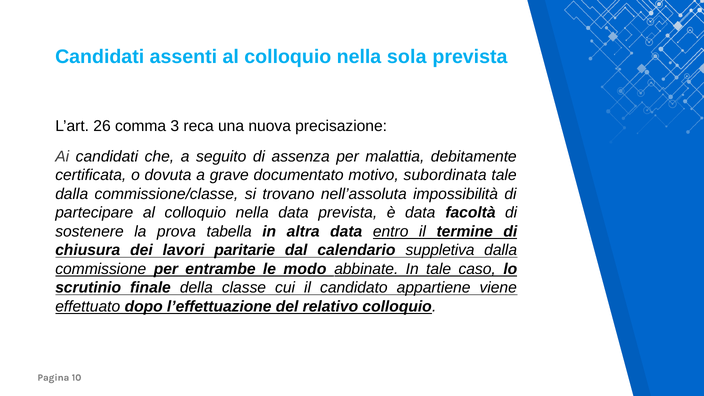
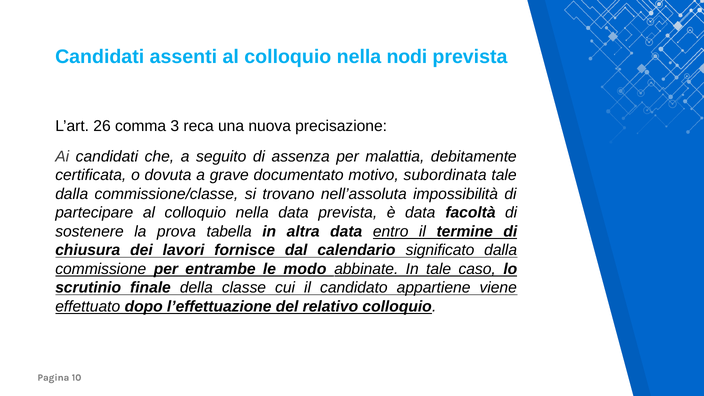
sola: sola -> nodi
paritarie: paritarie -> fornisce
suppletiva: suppletiva -> significato
